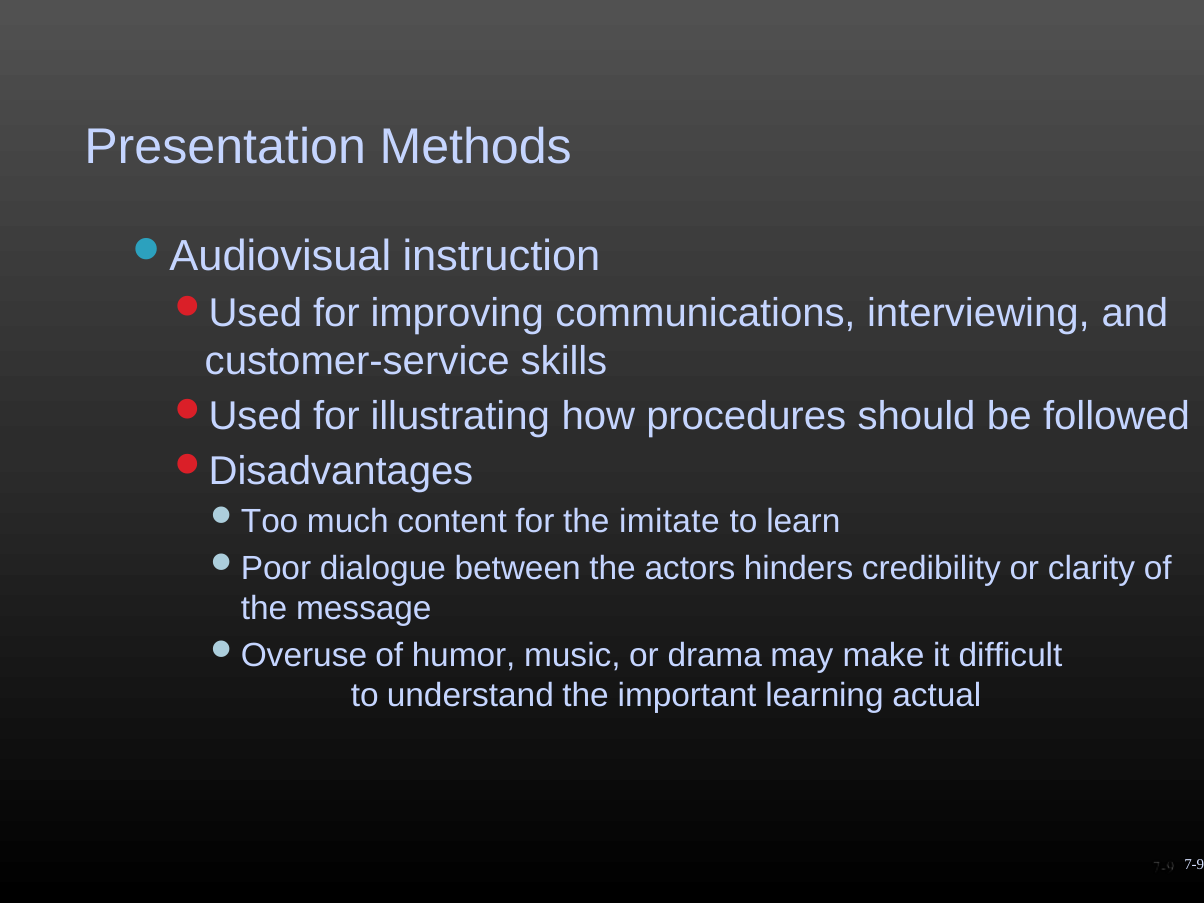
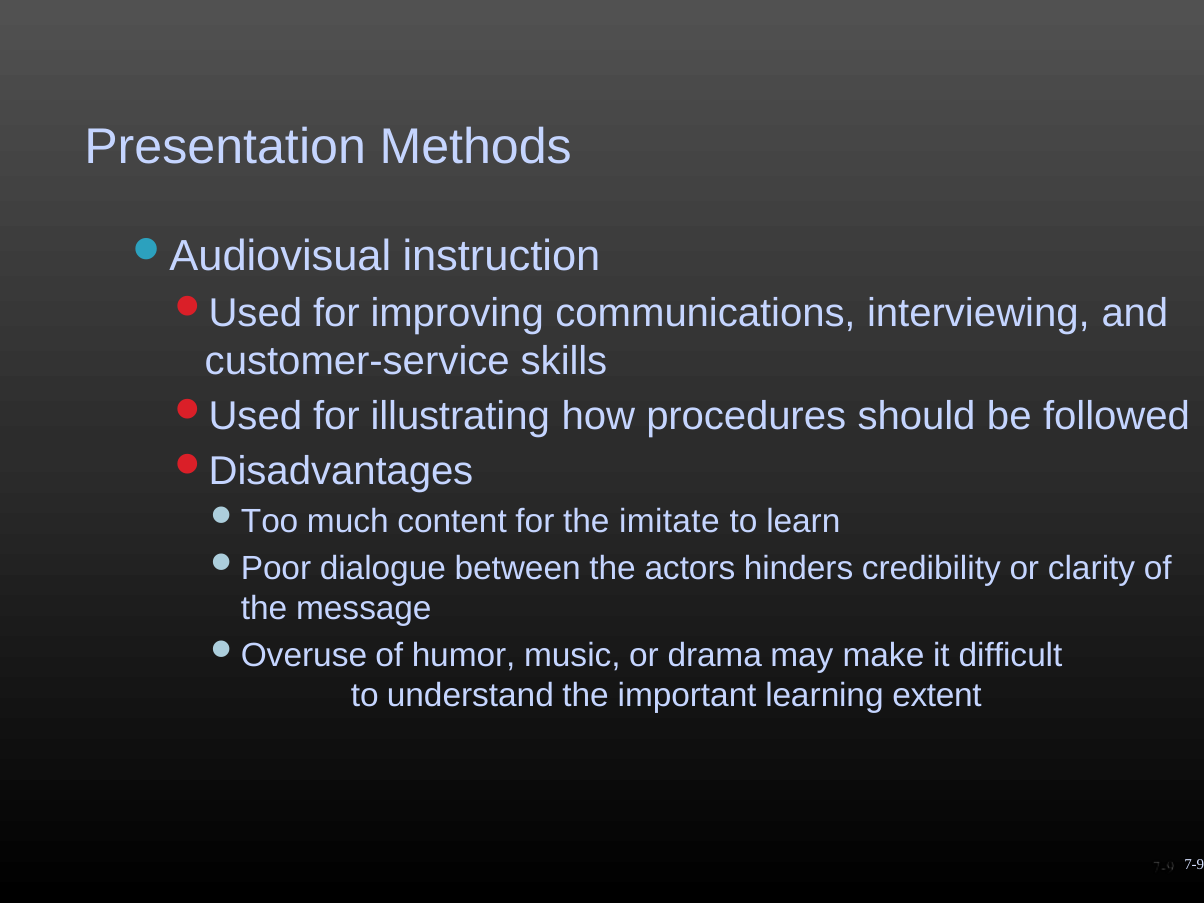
actual: actual -> extent
